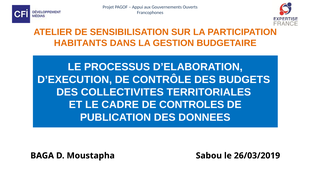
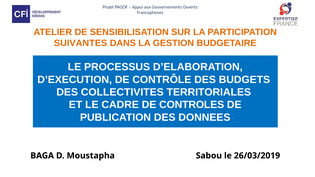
HABITANTS: HABITANTS -> SUIVANTES
